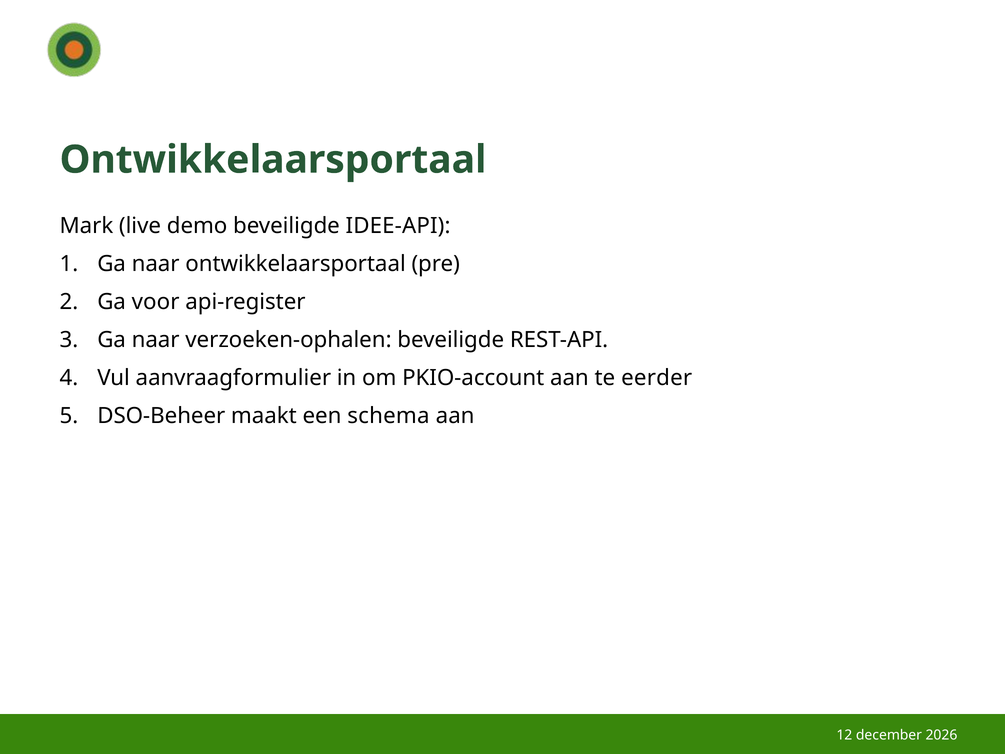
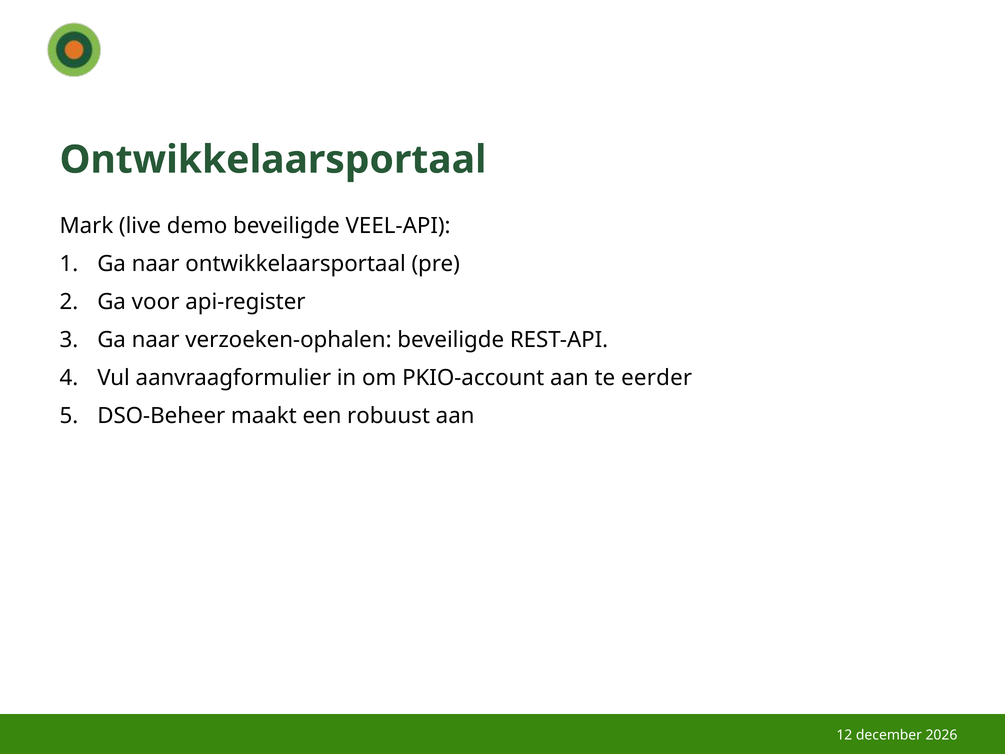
IDEE-API: IDEE-API -> VEEL-API
schema: schema -> robuust
